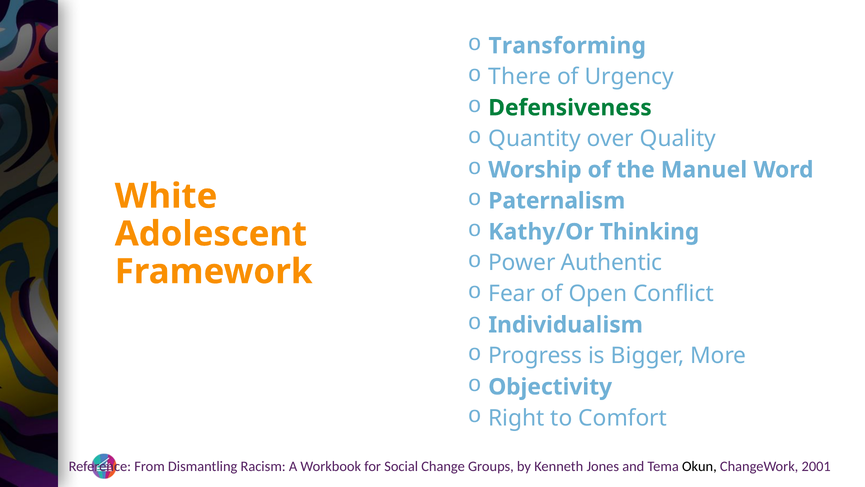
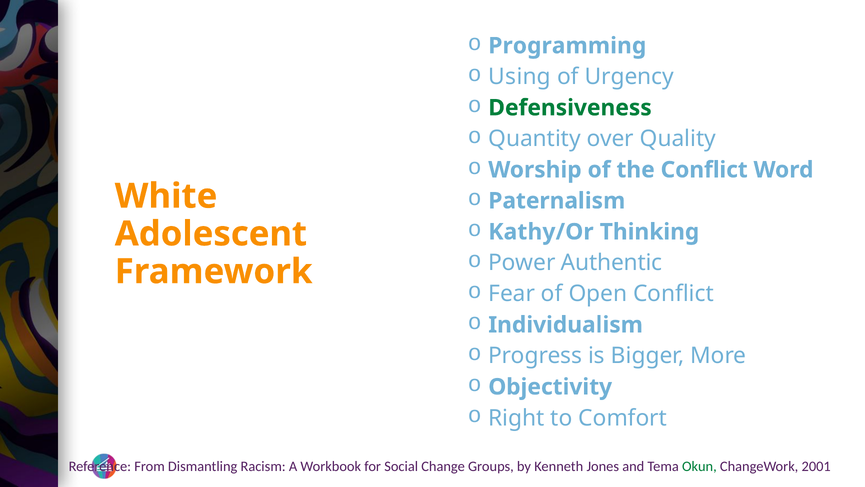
Transforming: Transforming -> Programming
There: There -> Using
the Manuel: Manuel -> Conflict
Okun colour: black -> green
